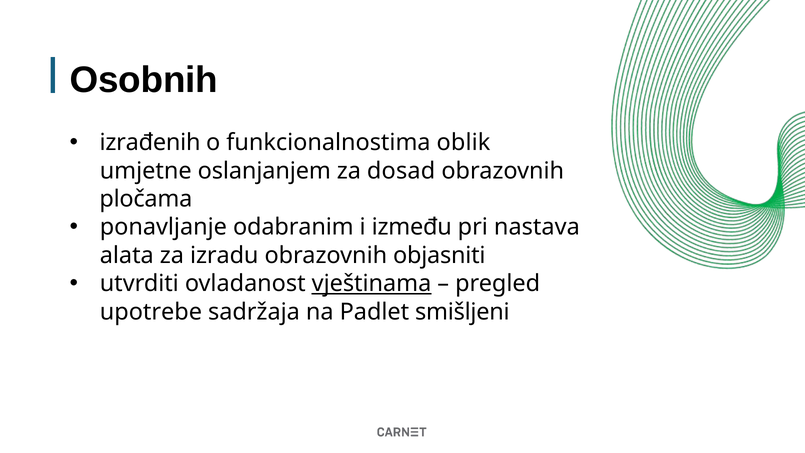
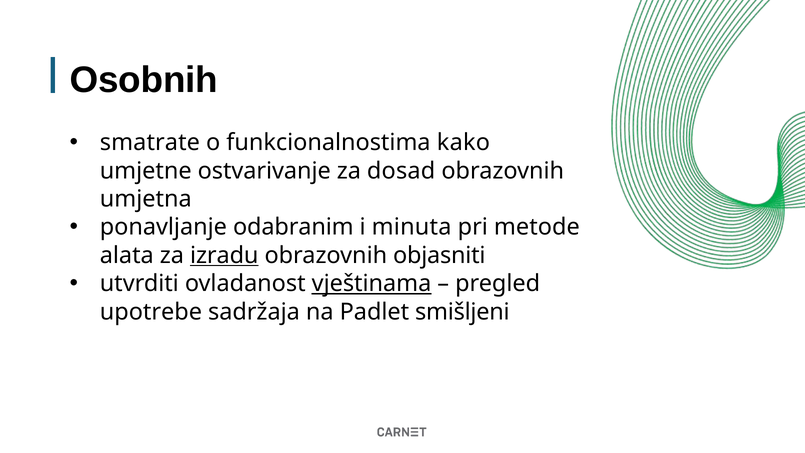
izrađenih: izrađenih -> smatrate
oblik: oblik -> kako
oslanjanjem: oslanjanjem -> ostvarivanje
pločama: pločama -> umjetna
između: između -> minuta
nastava: nastava -> metode
izradu underline: none -> present
